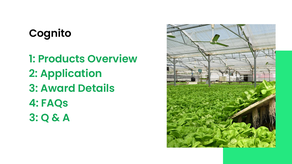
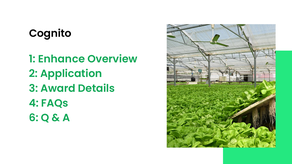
Products: Products -> Enhance
3 at (34, 118): 3 -> 6
